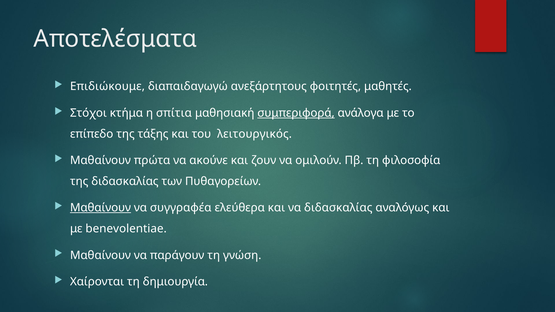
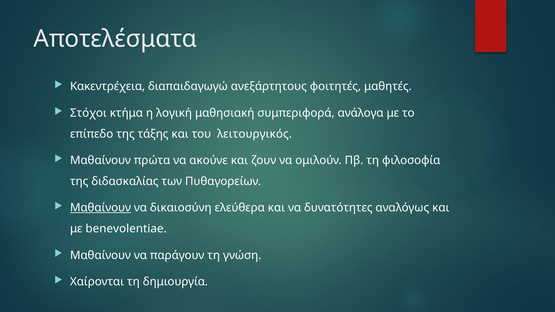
Επιδιώκουμε: Επιδιώκουμε -> Κακεντρέχεια
σπίτια: σπίτια -> λογική
συμπεριφορά underline: present -> none
συγγραφέα: συγγραφέα -> δικαιοσύνη
να διδασκαλίας: διδασκαλίας -> δυνατότητες
